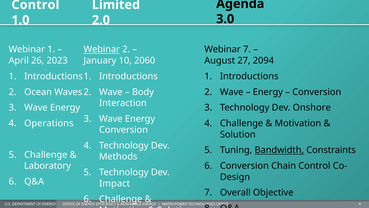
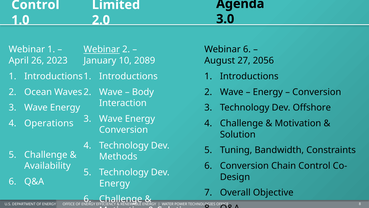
Webinar 7: 7 -> 6
2094: 2094 -> 2056
2060: 2060 -> 2089
Onshore: Onshore -> Offshore
Bandwidth underline: present -> none
Laboratory: Laboratory -> Availability
Impact at (115, 183): Impact -> Energy
